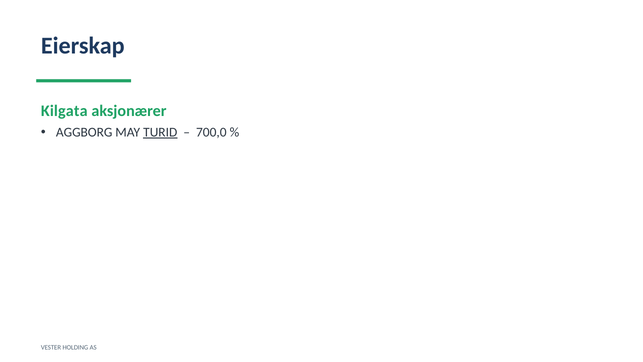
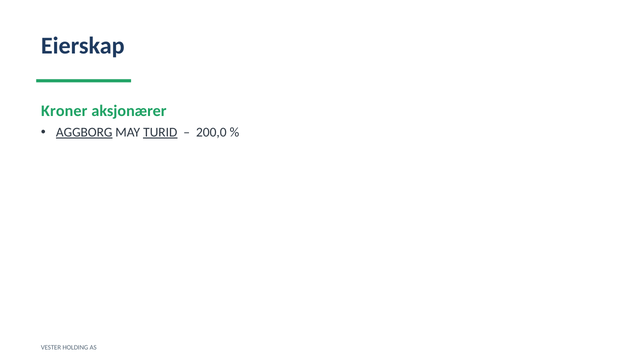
Kilgata: Kilgata -> Kroner
AGGBORG underline: none -> present
700,0: 700,0 -> 200,0
